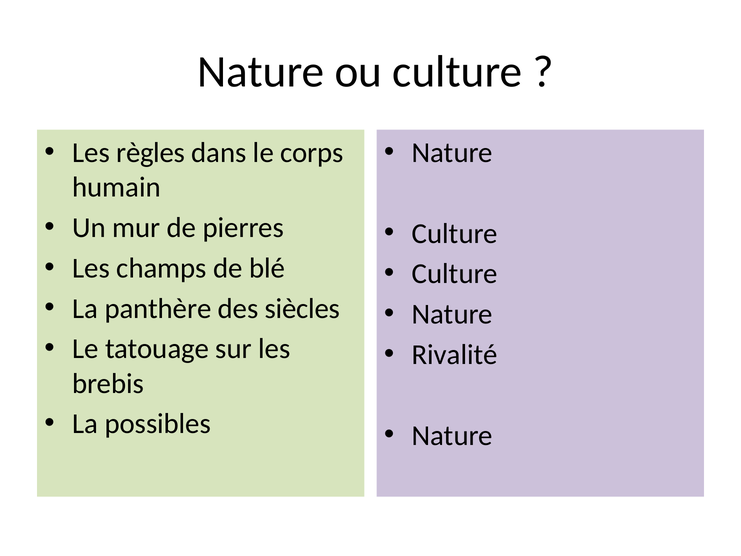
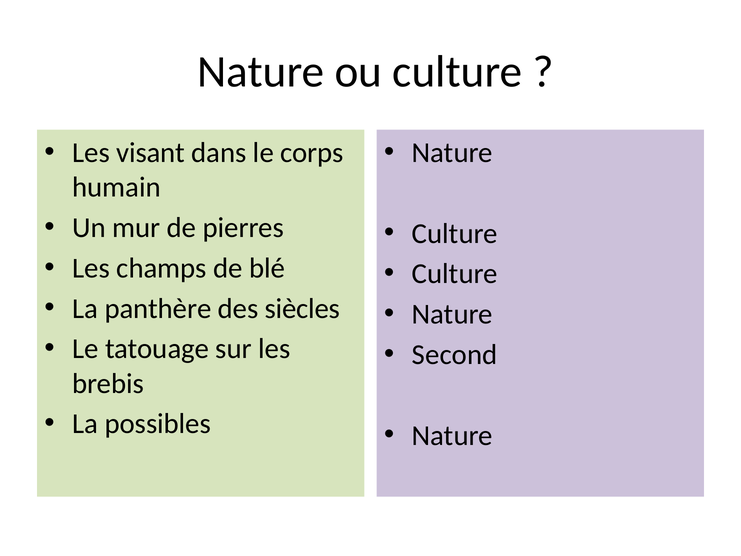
règles: règles -> visant
Rivalité: Rivalité -> Second
